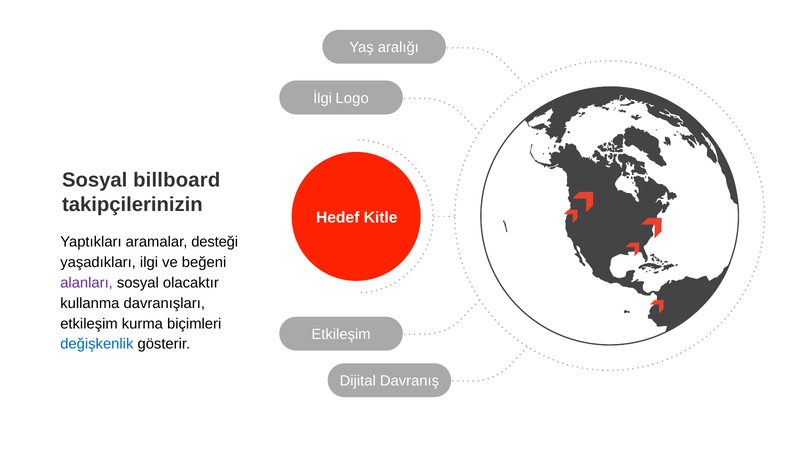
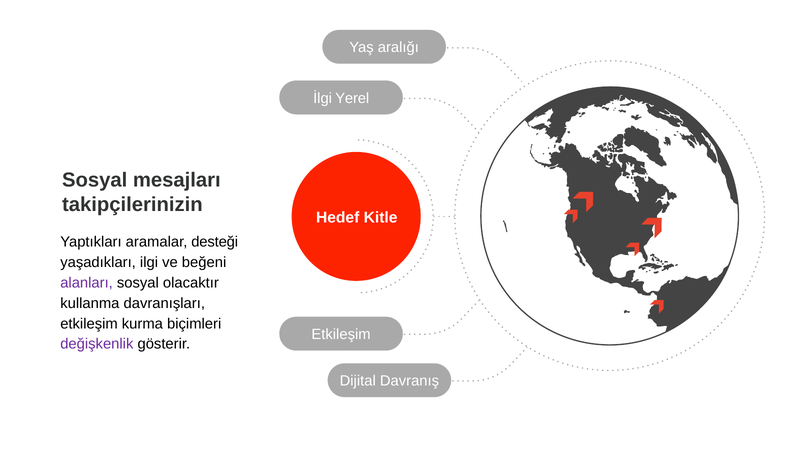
Logo: Logo -> Yerel
billboard: billboard -> mesajları
değişkenlik colour: blue -> purple
